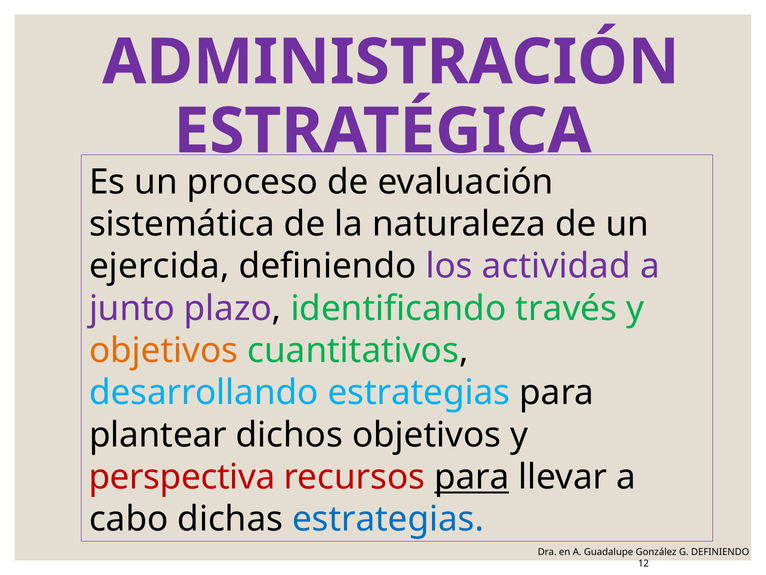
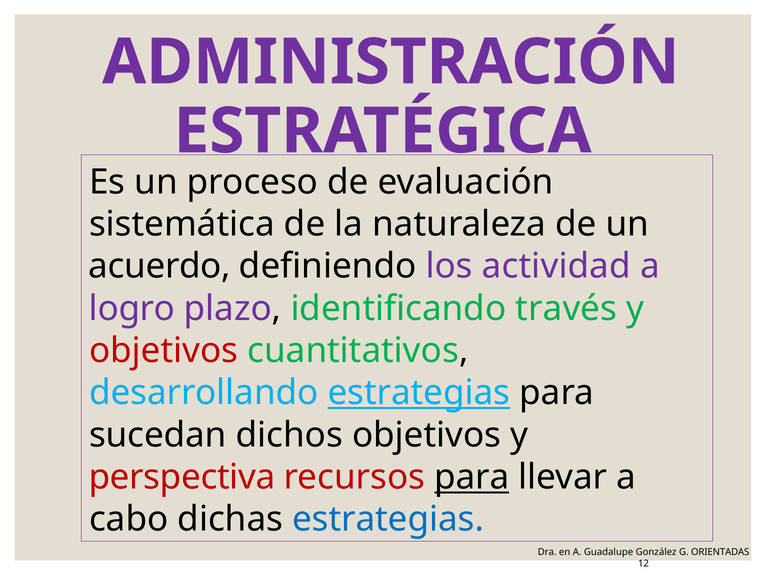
ejercida: ejercida -> acuerdo
junto: junto -> logro
objetivos at (164, 350) colour: orange -> red
estrategias at (419, 393) underline: none -> present
plantear: plantear -> sucedan
G DEFINIENDO: DEFINIENDO -> ORIENTADAS
